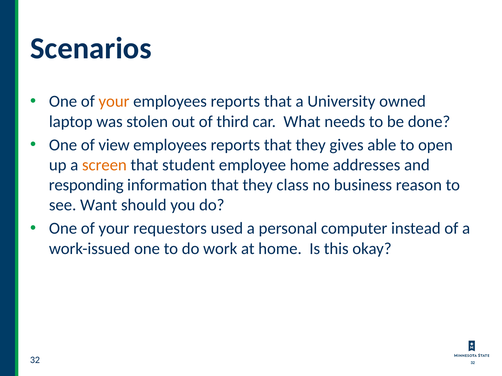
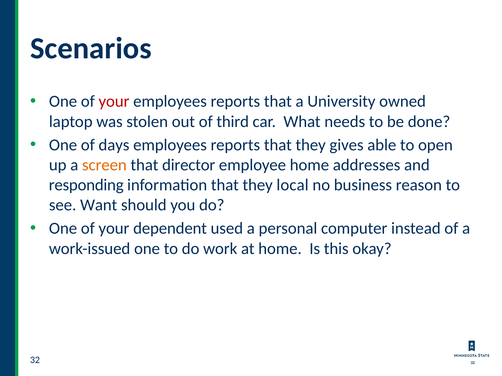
your at (114, 102) colour: orange -> red
view: view -> days
student: student -> director
class: class -> local
requestors: requestors -> dependent
